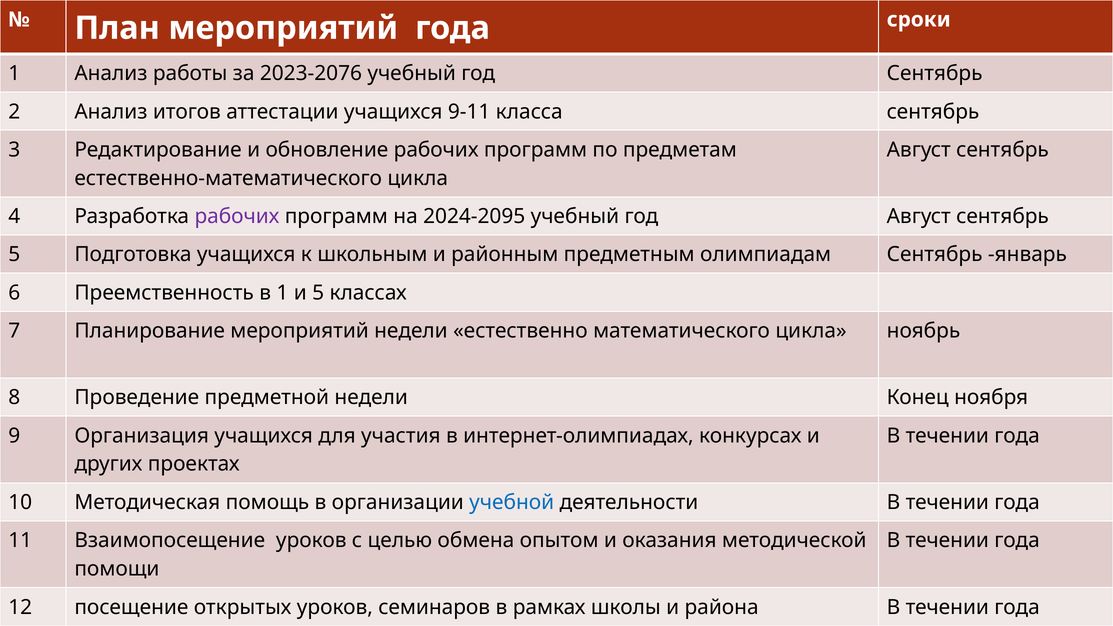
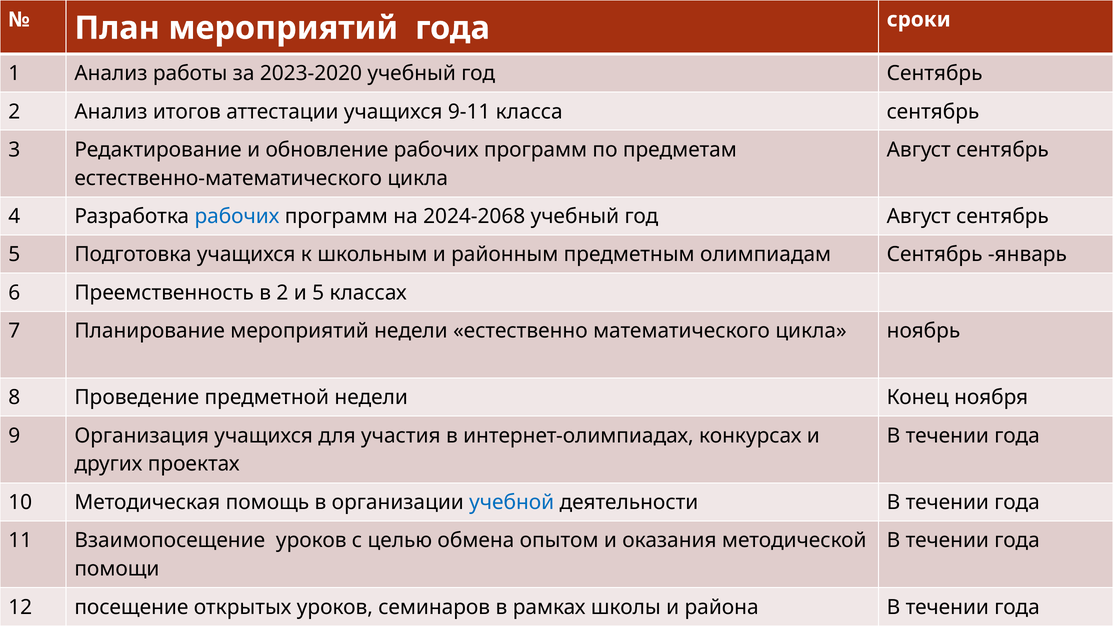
2023-2076: 2023-2076 -> 2023-2020
рабочих at (237, 216) colour: purple -> blue
2024-2095: 2024-2095 -> 2024-2068
в 1: 1 -> 2
